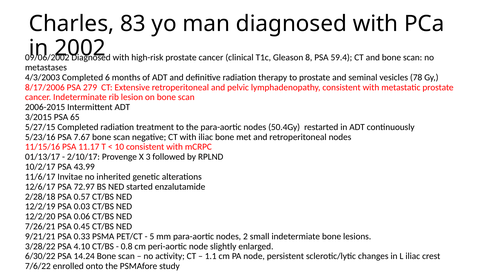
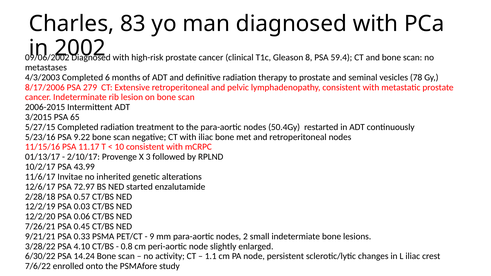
7.67: 7.67 -> 9.22
5: 5 -> 9
